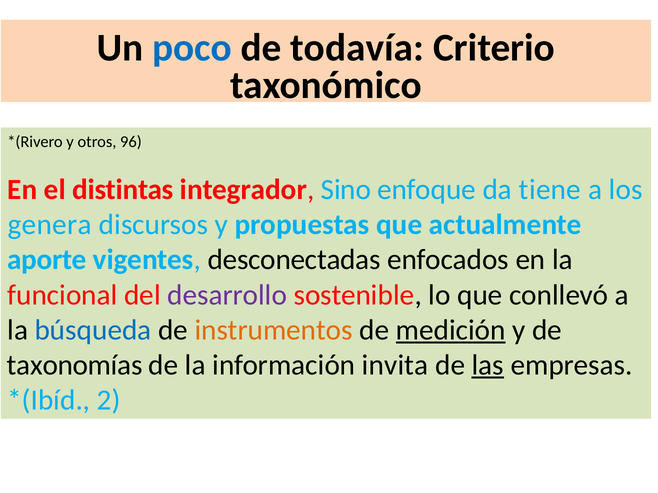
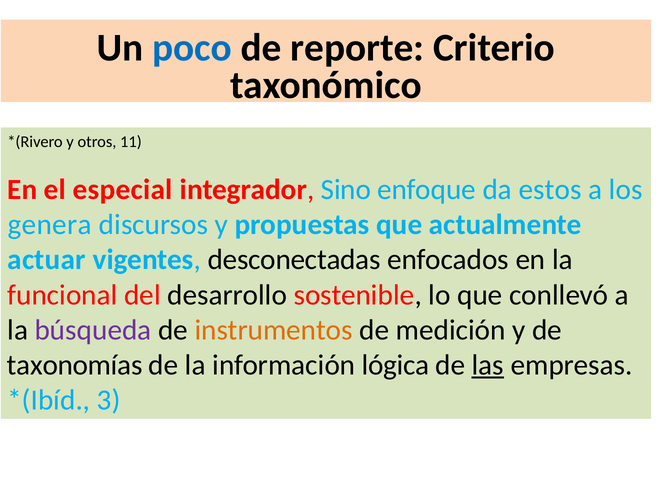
todavía: todavía -> reporte
96: 96 -> 11
distintas: distintas -> especial
tiene: tiene -> estos
aporte: aporte -> actuar
desarrollo colour: purple -> black
búsqueda colour: blue -> purple
medición underline: present -> none
invita: invita -> lógica
2: 2 -> 3
